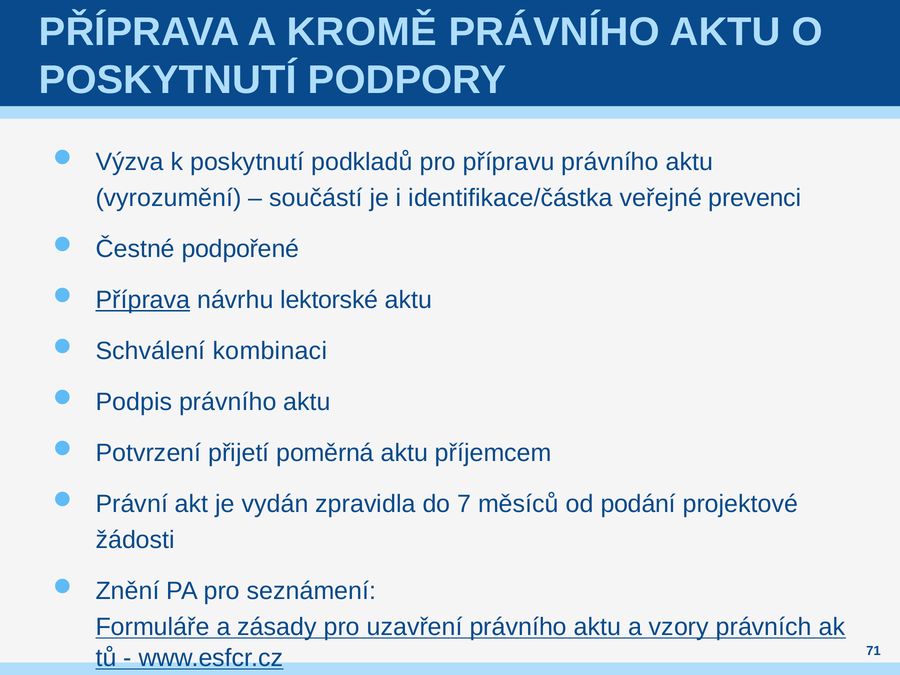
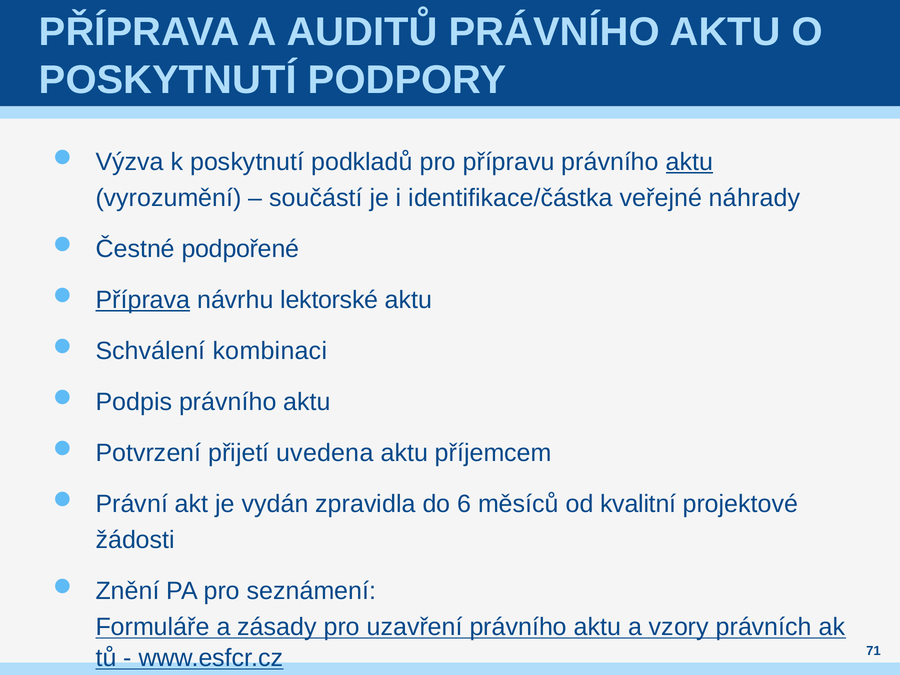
KROMĚ: KROMĚ -> AUDITŮ
aktu at (689, 162) underline: none -> present
prevenci: prevenci -> náhrady
poměrná: poměrná -> uvedena
7: 7 -> 6
podání: podání -> kvalitní
